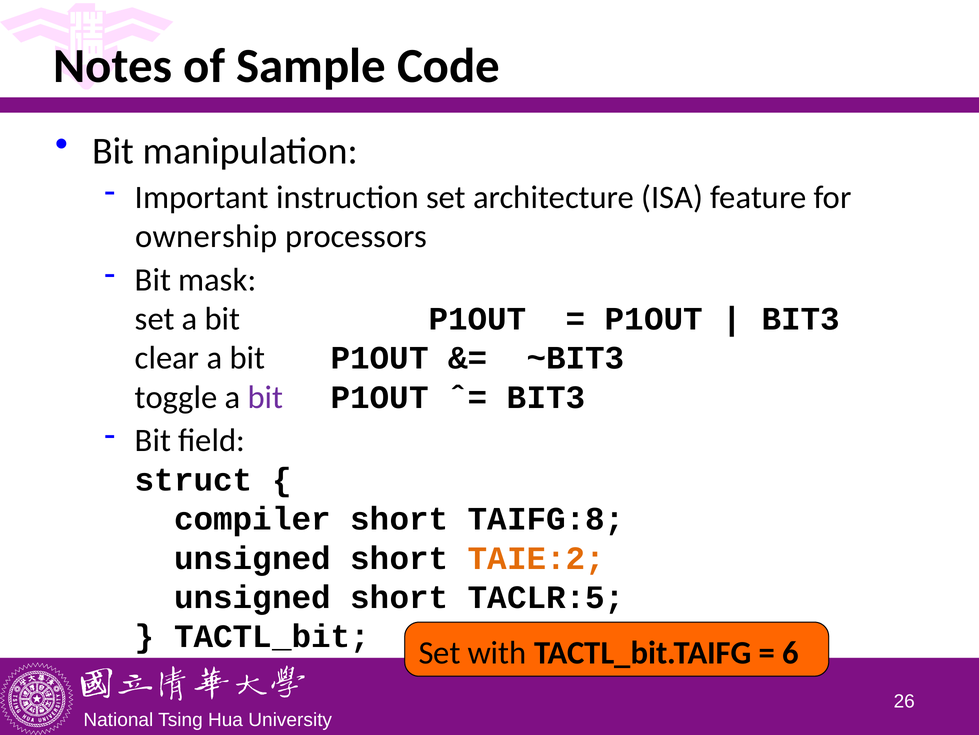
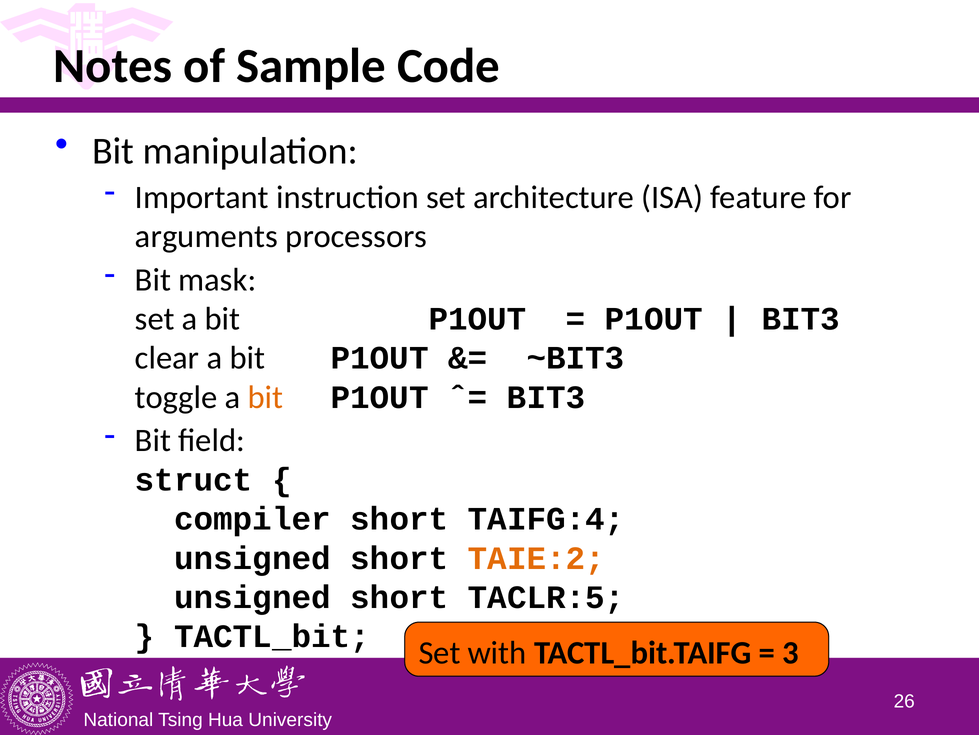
ownership: ownership -> arguments
bit at (266, 397) colour: purple -> orange
TAIFG:8: TAIFG:8 -> TAIFG:4
6: 6 -> 3
